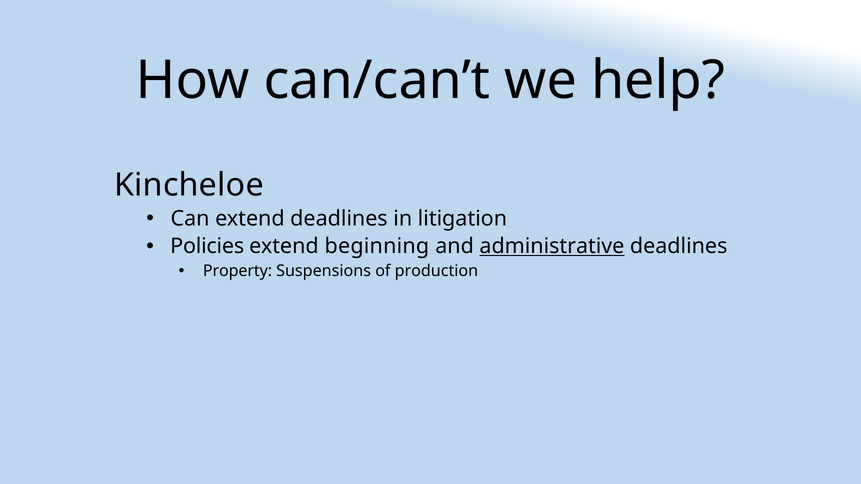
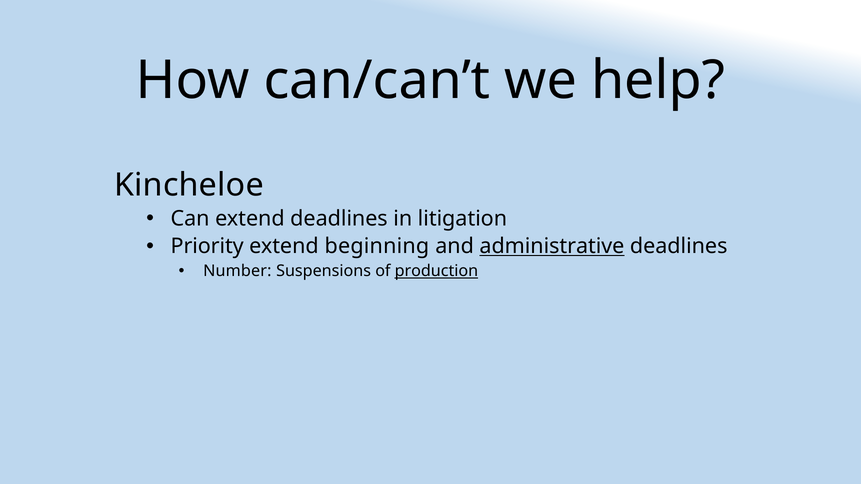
Policies: Policies -> Priority
Property: Property -> Number
production underline: none -> present
